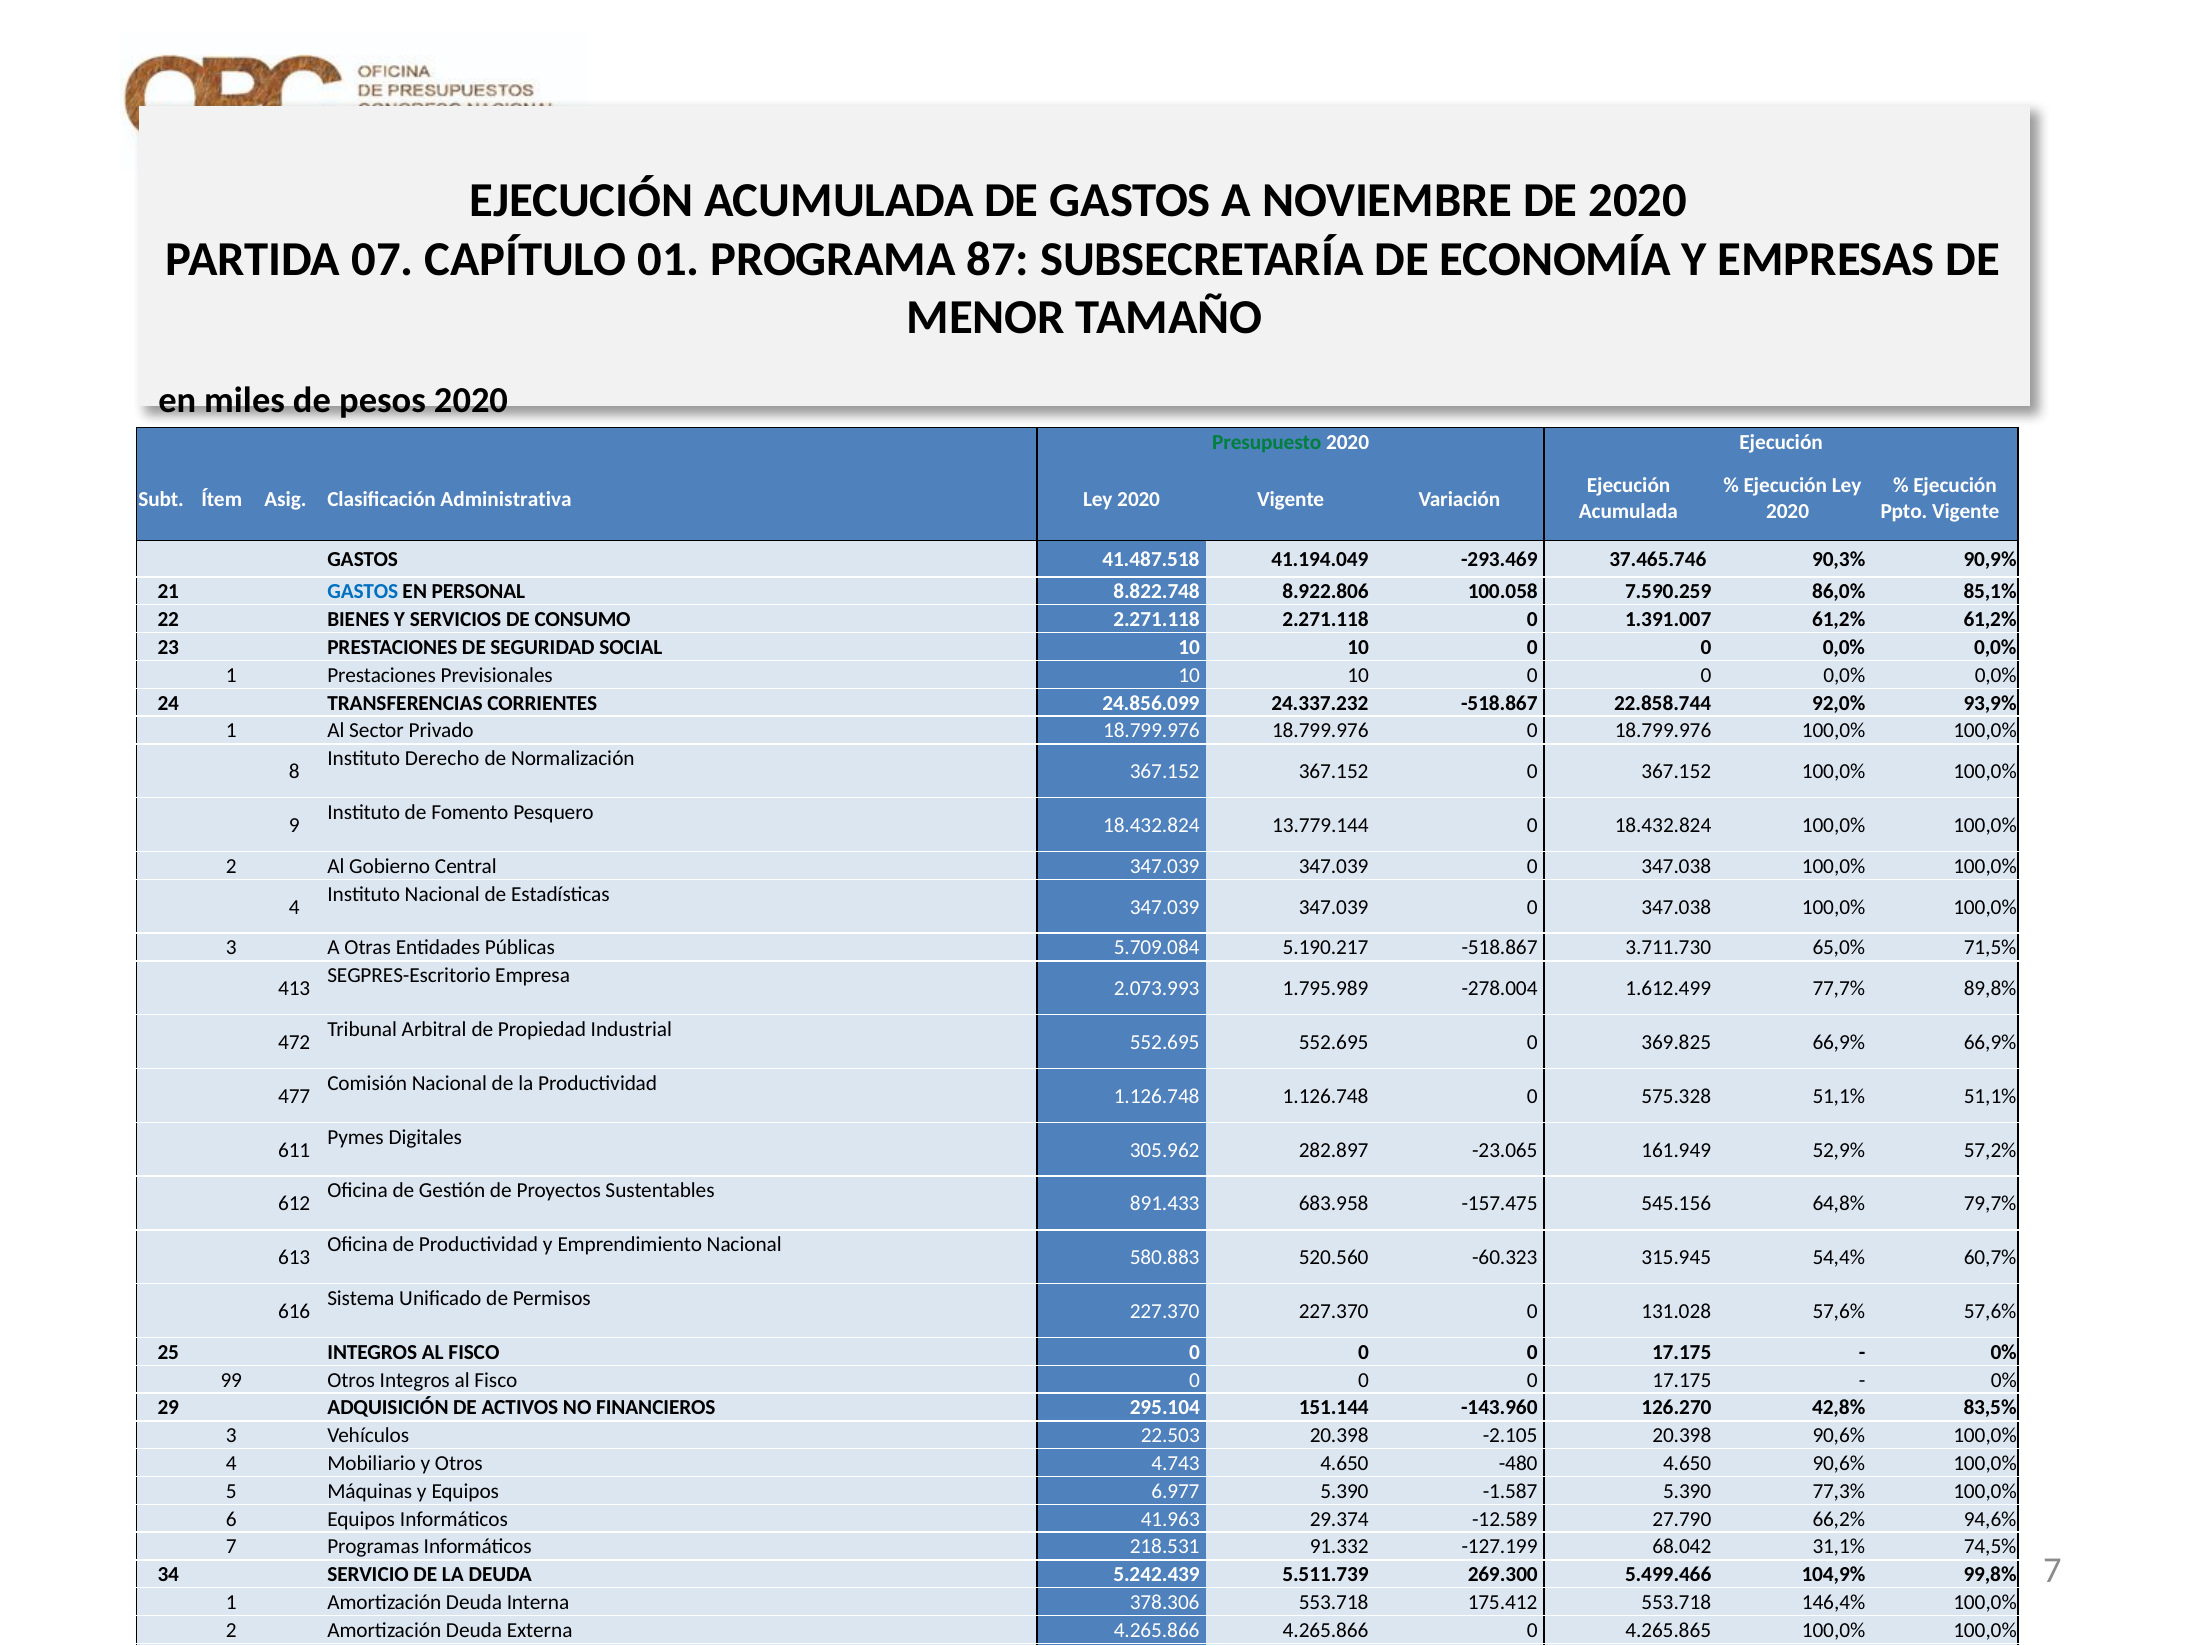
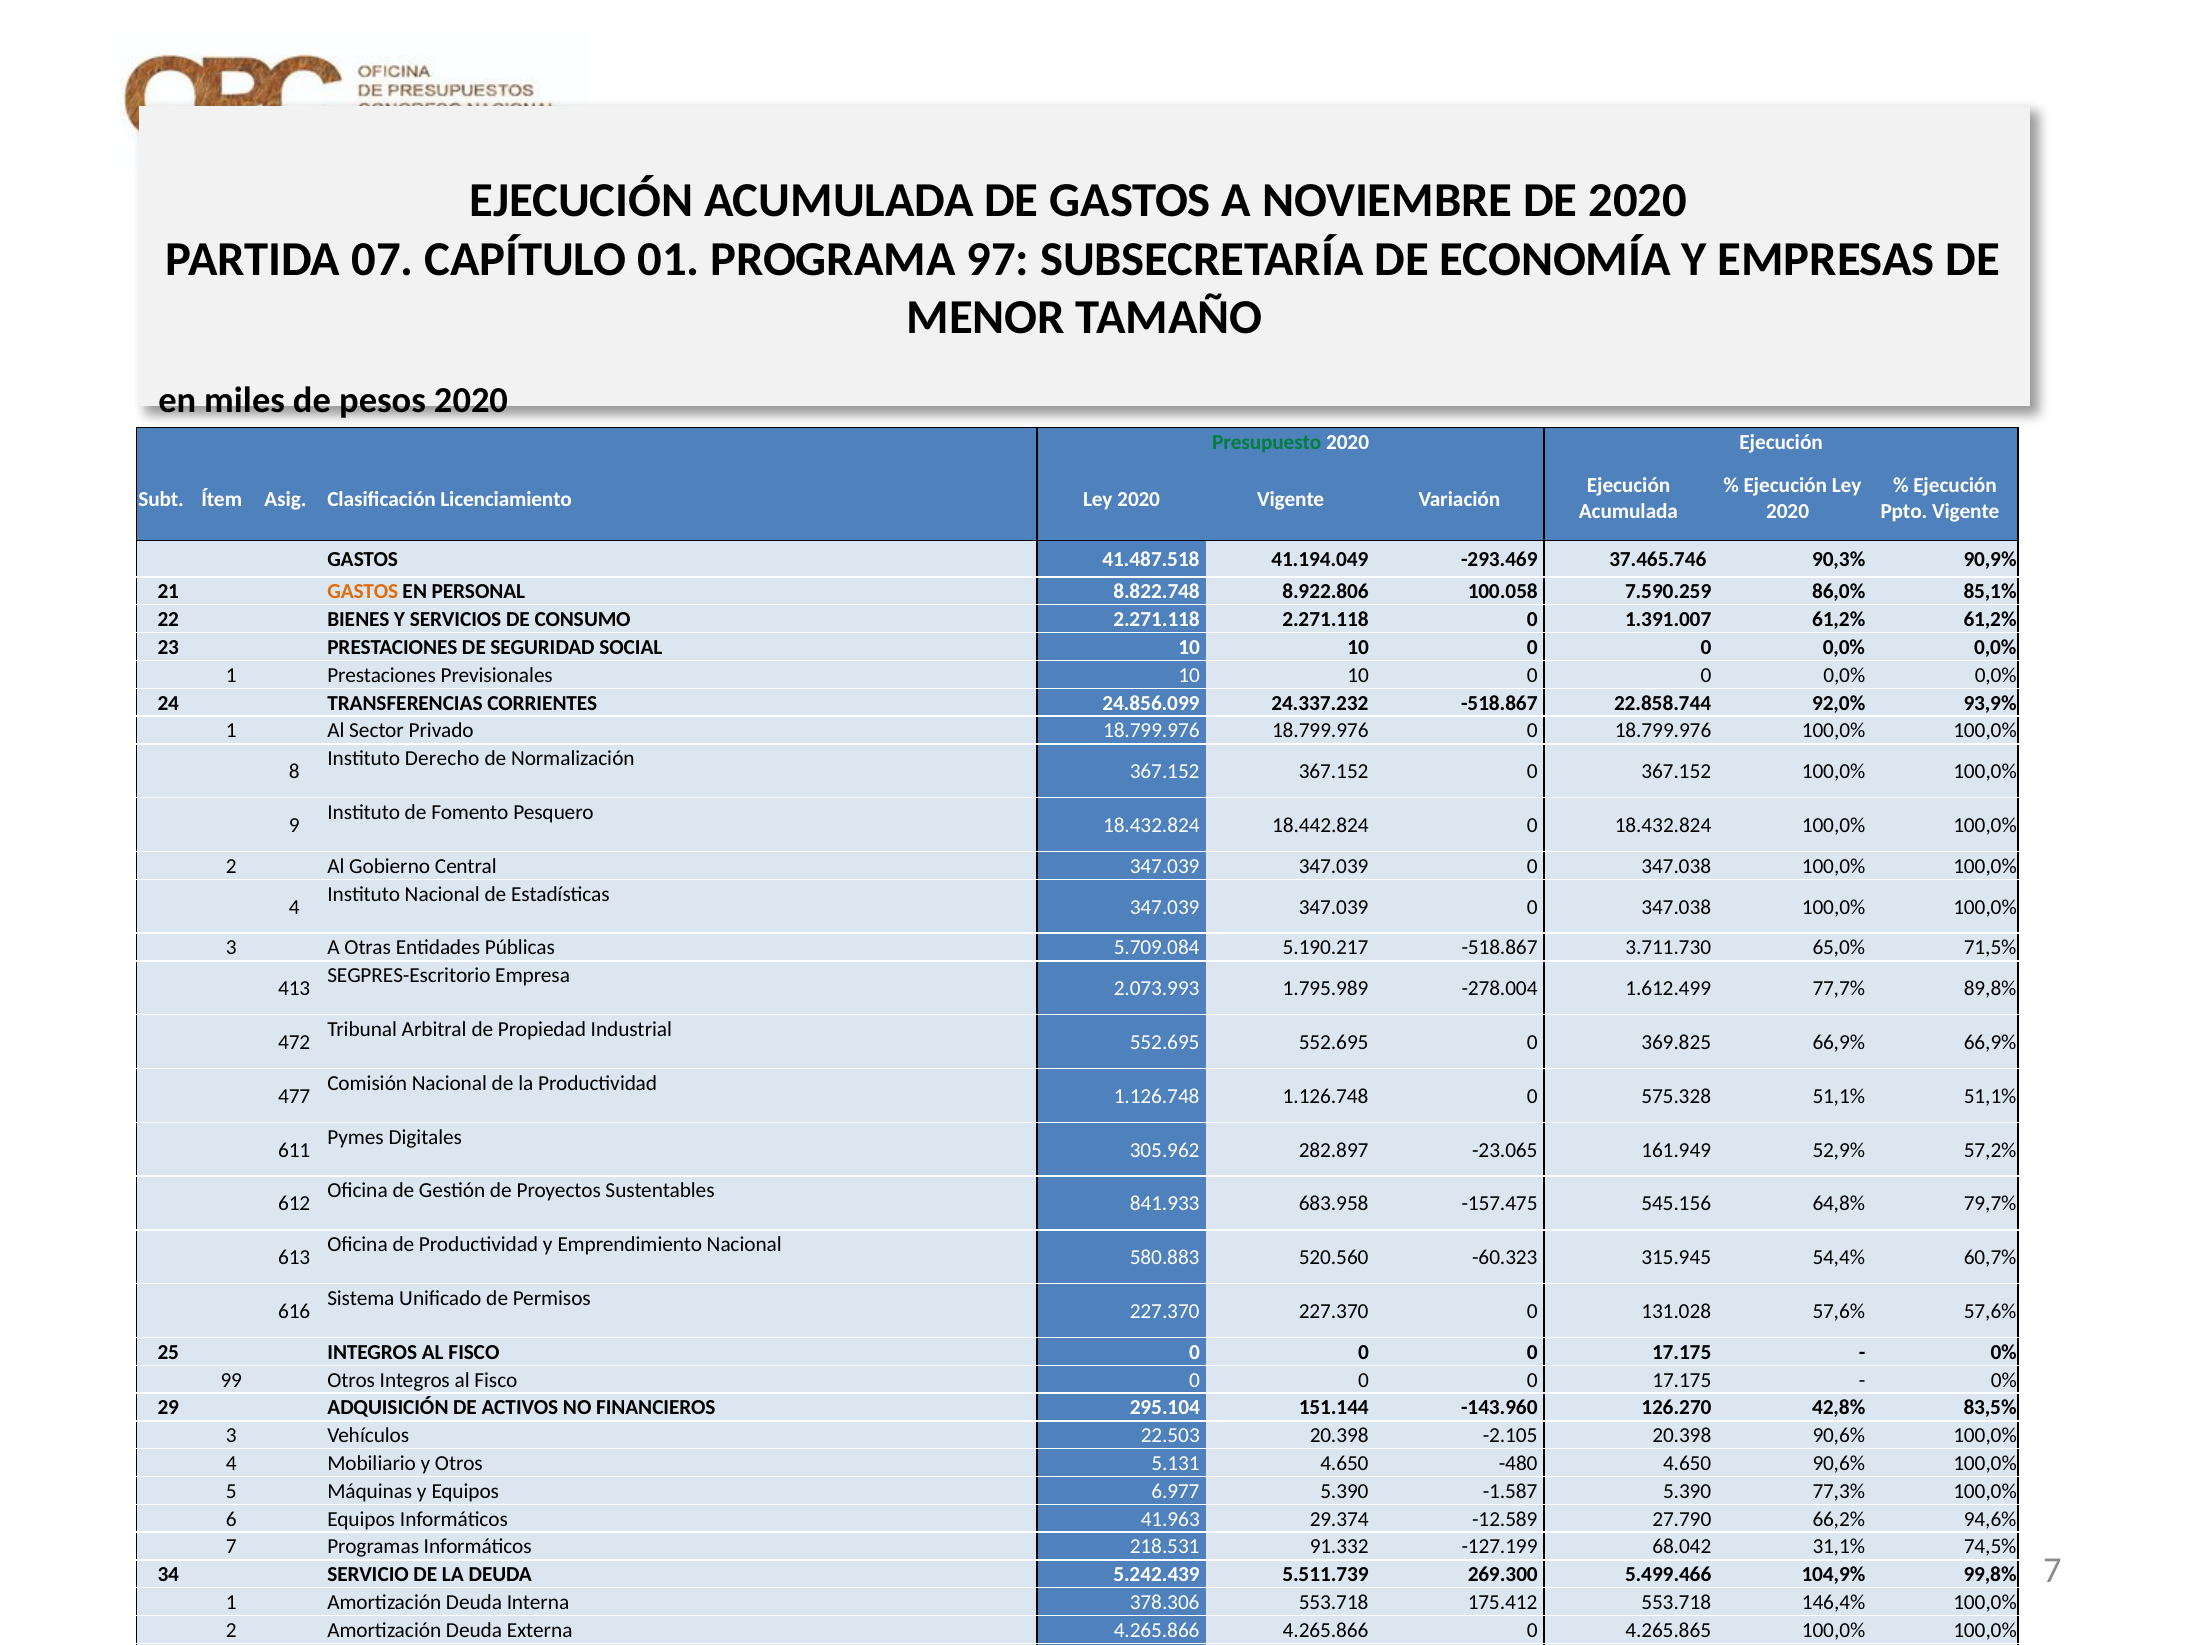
87: 87 -> 97
Clasificación Administrativa: Administrativa -> Licenciamiento
GASTOS at (363, 592) colour: blue -> orange
13.779.144: 13.779.144 -> 18.442.824
891.433: 891.433 -> 841.933
4.743: 4.743 -> 5.131
